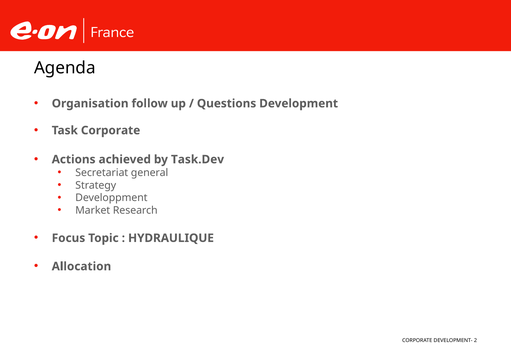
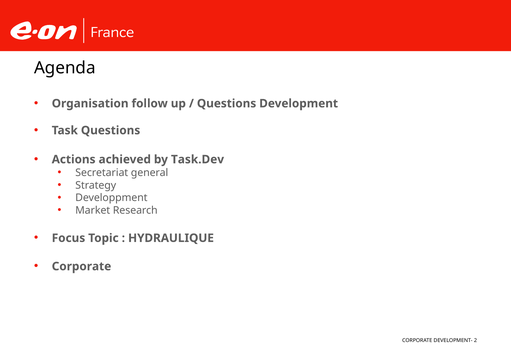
Task Corporate: Corporate -> Questions
Allocation at (81, 266): Allocation -> Corporate
